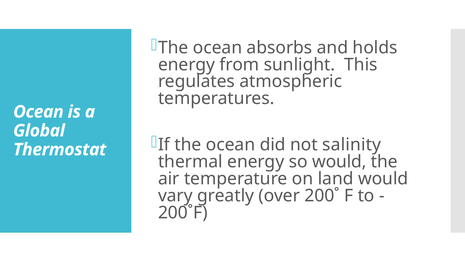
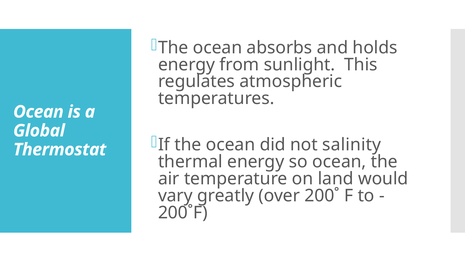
so would: would -> ocean
